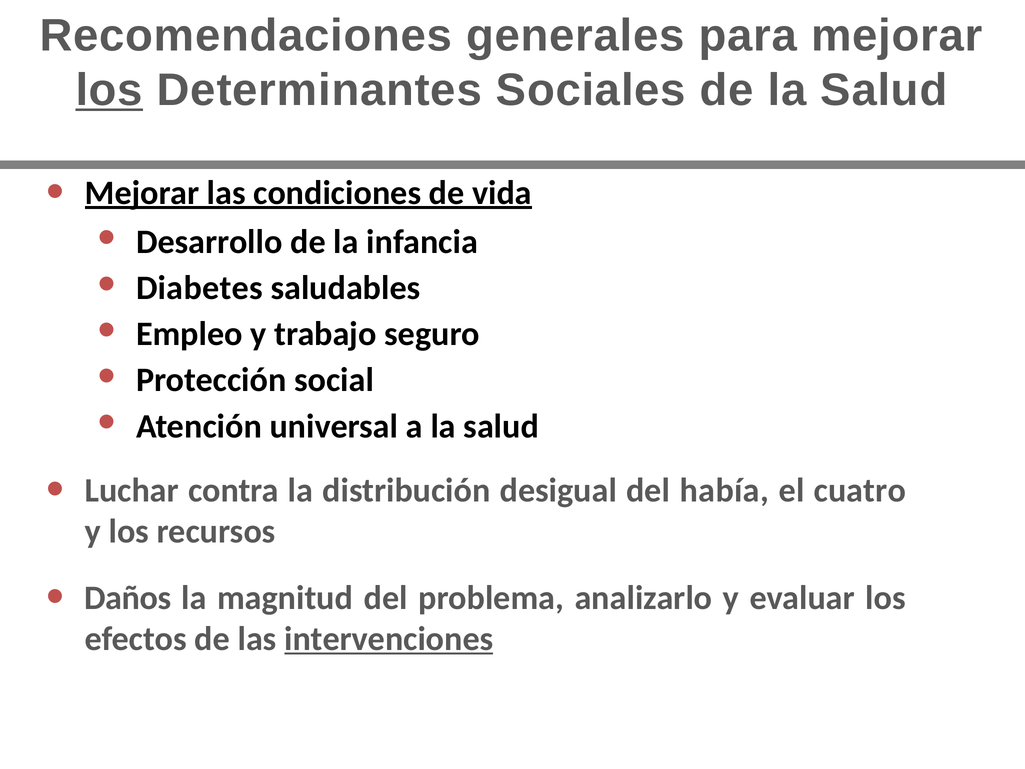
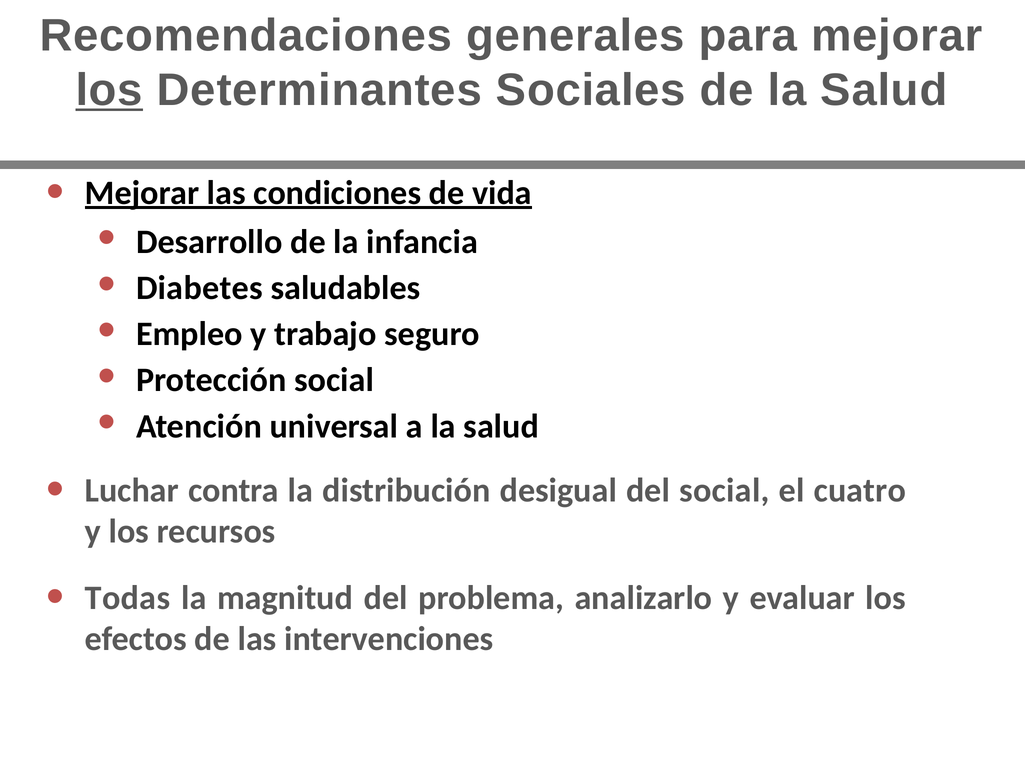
del había: había -> social
Daños: Daños -> Todas
intervenciones underline: present -> none
